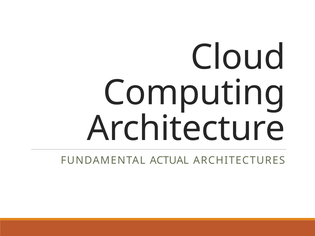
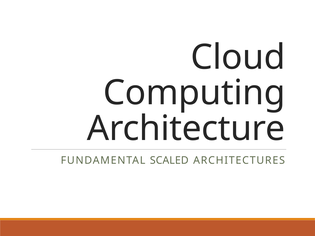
ACTUAL: ACTUAL -> SCALED
